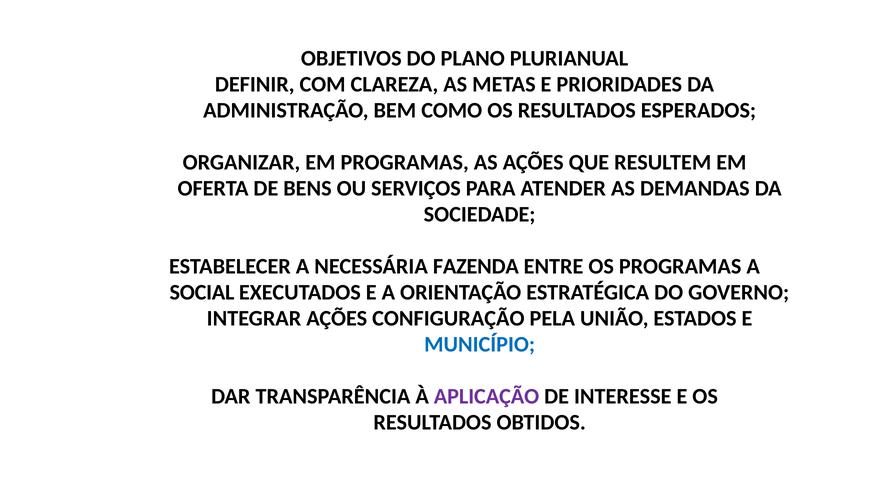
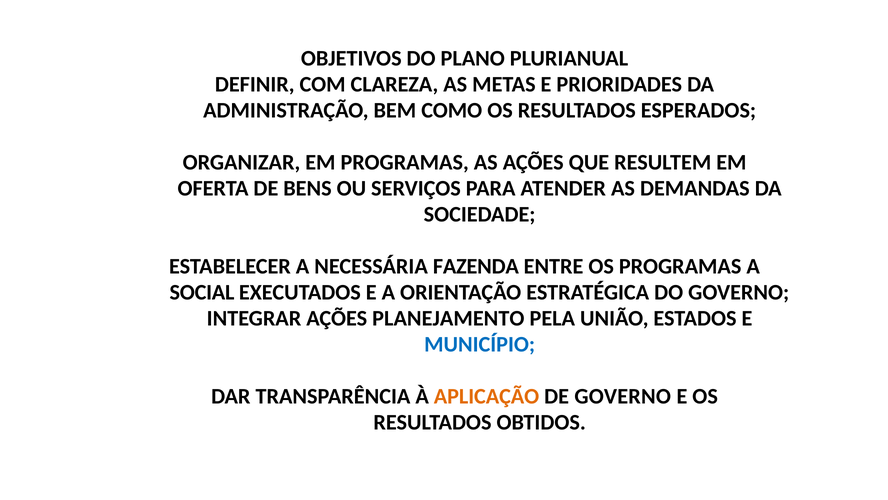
CONFIGURAÇÃO: CONFIGURAÇÃO -> PLANEJAMENTO
APLICAÇÃO colour: purple -> orange
DE INTERESSE: INTERESSE -> GOVERNO
